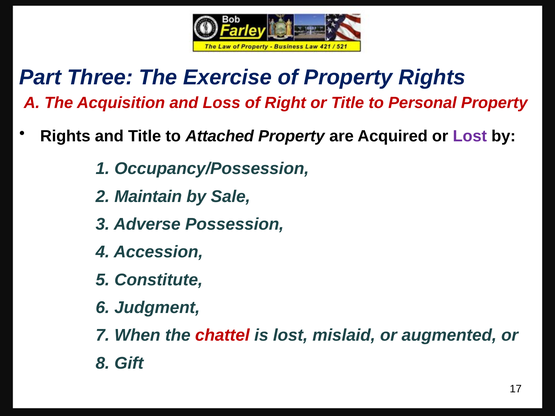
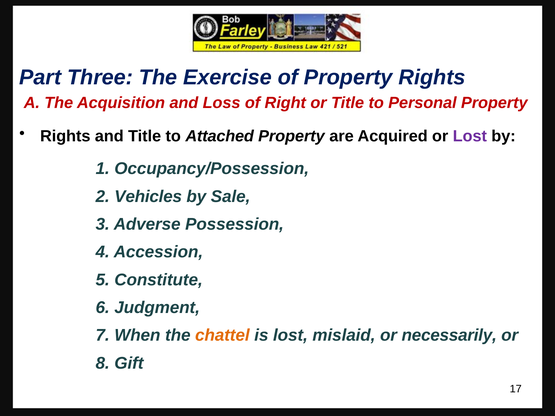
Maintain: Maintain -> Vehicles
chattel colour: red -> orange
augmented: augmented -> necessarily
